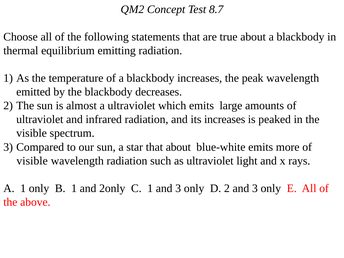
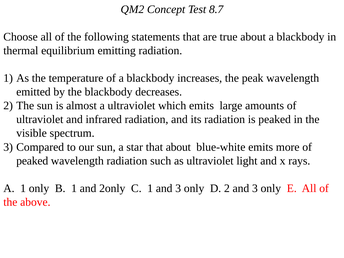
its increases: increases -> radiation
visible at (32, 161): visible -> peaked
